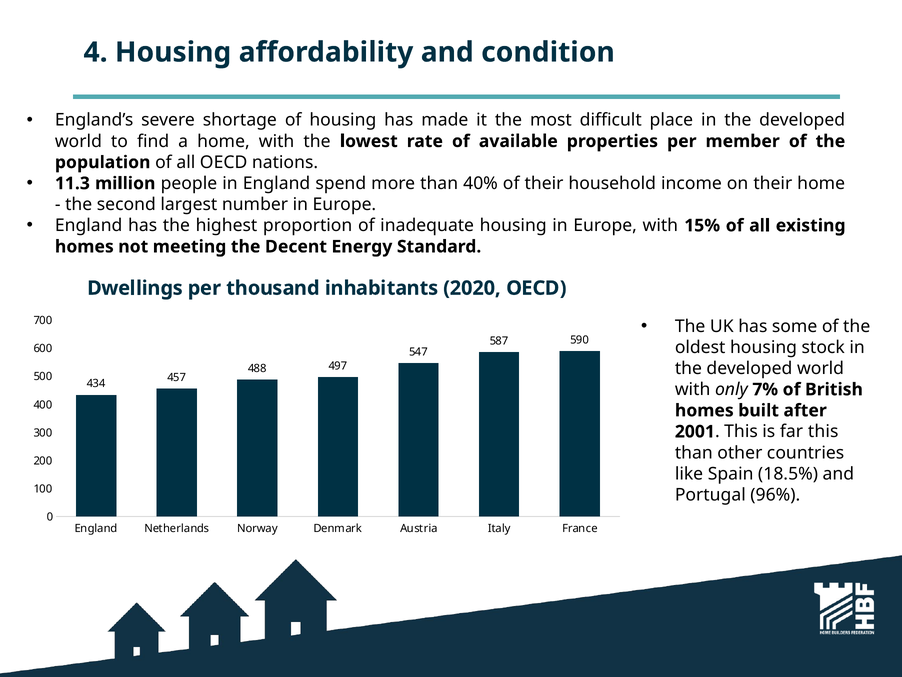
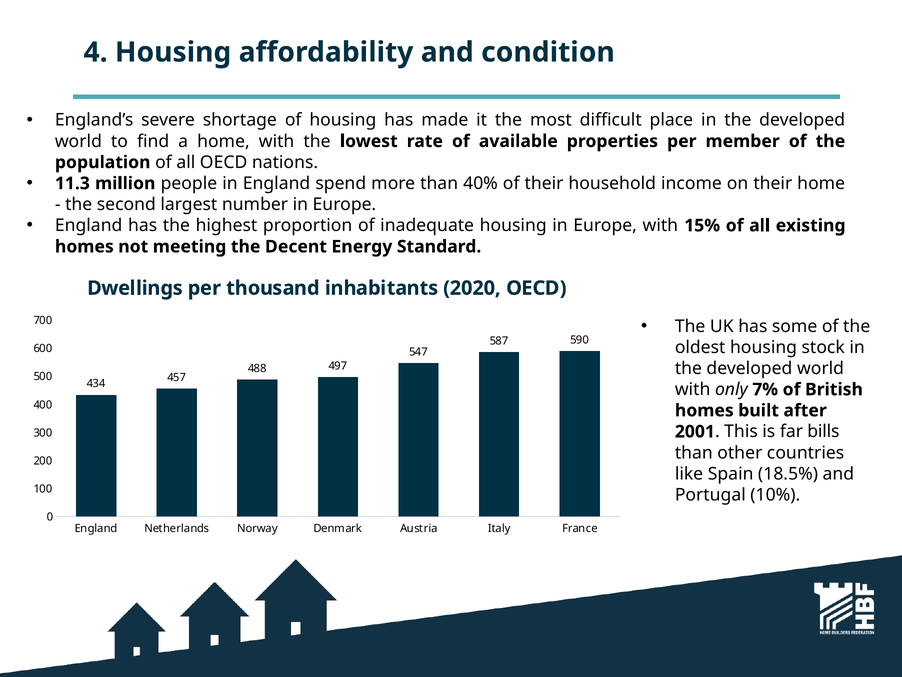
far this: this -> bills
96%: 96% -> 10%
